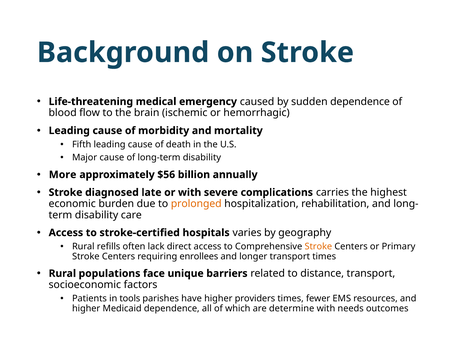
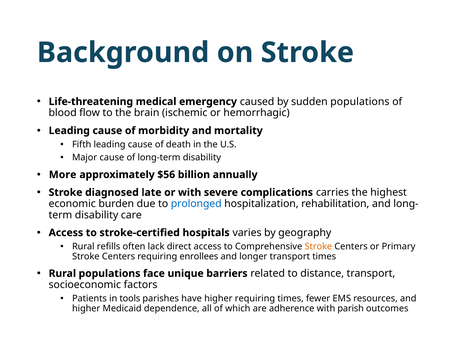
sudden dependence: dependence -> populations
prolonged colour: orange -> blue
higher providers: providers -> requiring
determine: determine -> adherence
needs: needs -> parish
